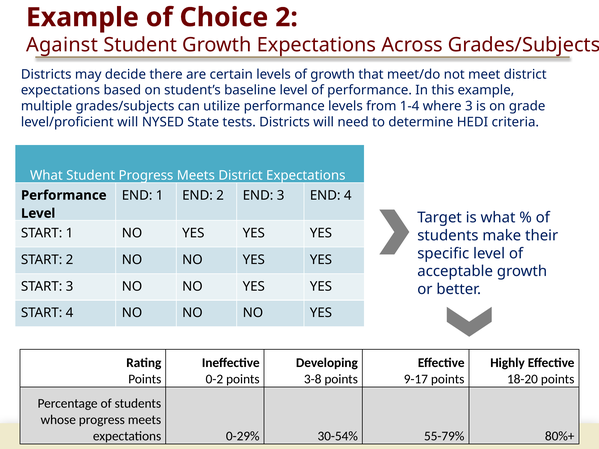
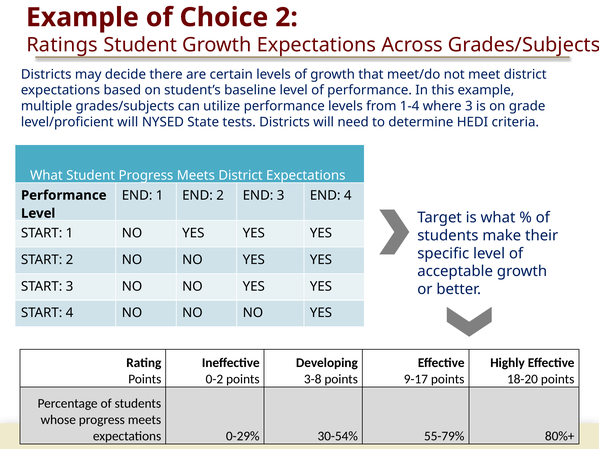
Against: Against -> Ratings
